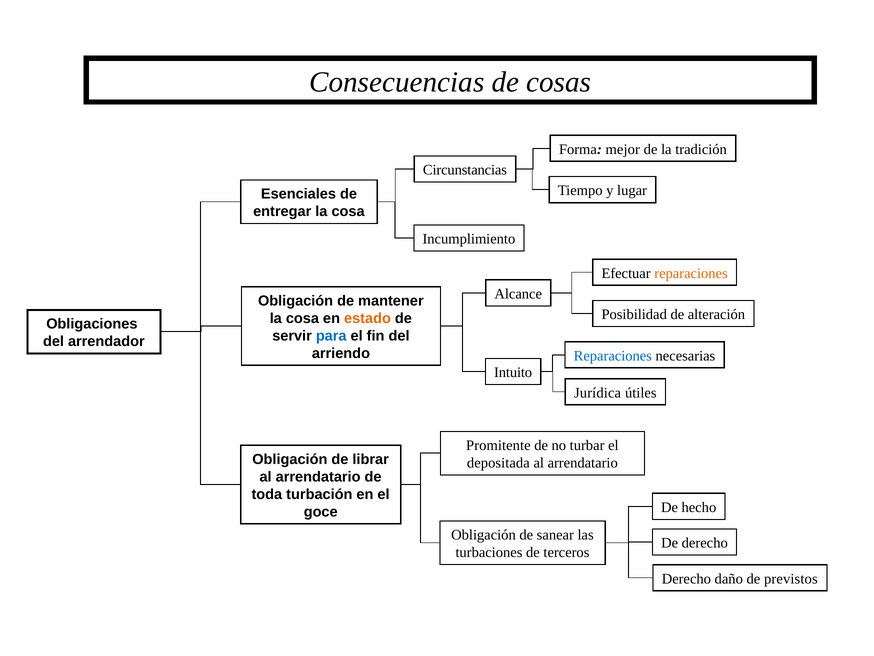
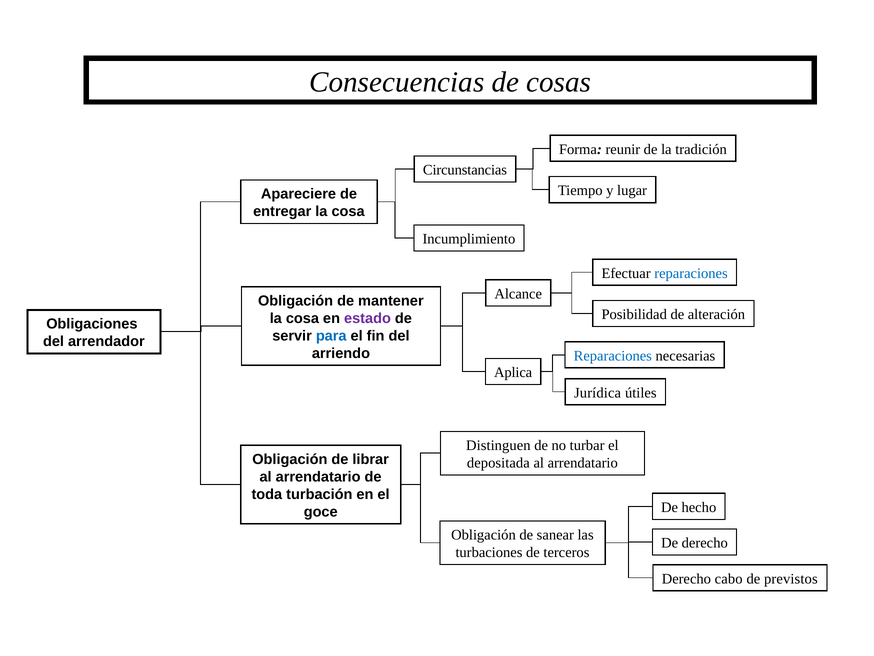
mejor: mejor -> reunir
Esenciales: Esenciales -> Apareciere
reparaciones at (691, 273) colour: orange -> blue
estado colour: orange -> purple
Intuito: Intuito -> Aplica
Promitente: Promitente -> Distinguen
daño: daño -> cabo
